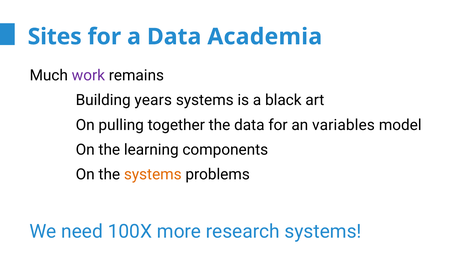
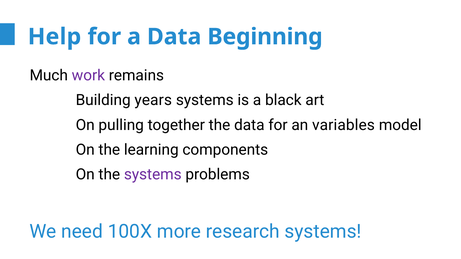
Sites: Sites -> Help
Academia: Academia -> Beginning
systems at (153, 175) colour: orange -> purple
